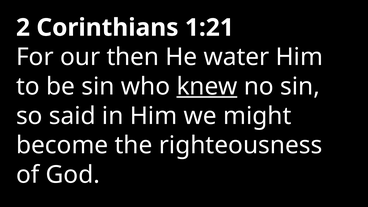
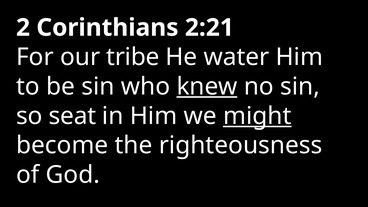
1:21: 1:21 -> 2:21
then: then -> tribe
said: said -> seat
might underline: none -> present
